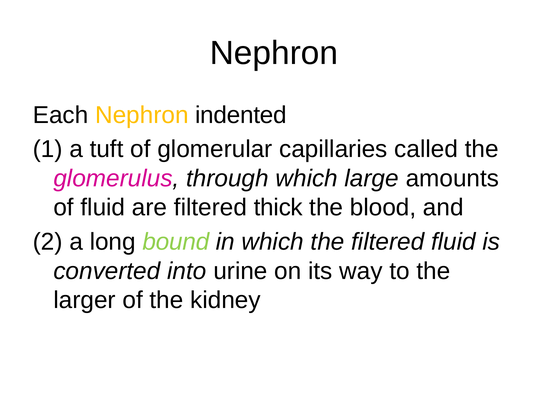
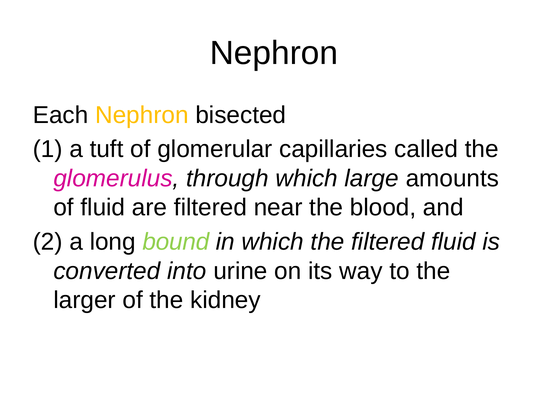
indented: indented -> bisected
thick: thick -> near
